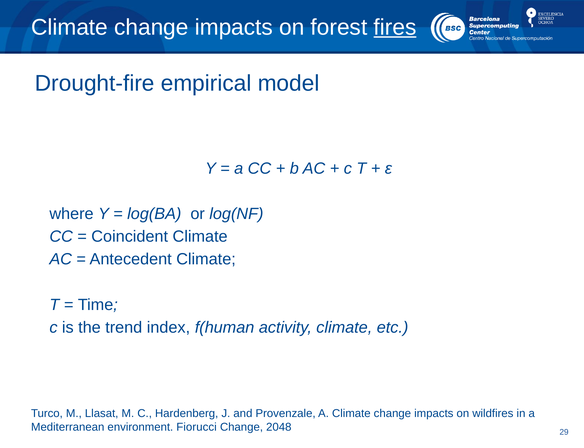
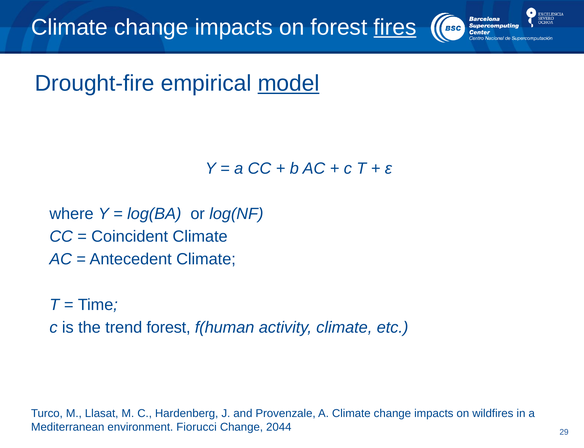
model underline: none -> present
trend index: index -> forest
2048: 2048 -> 2044
